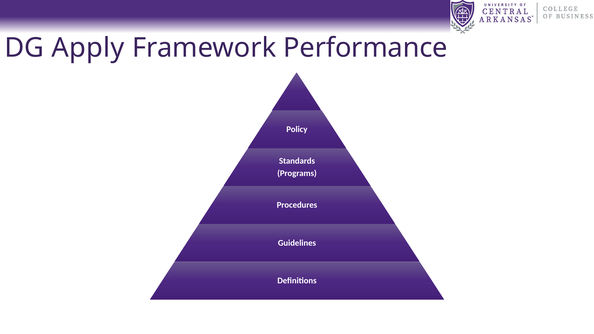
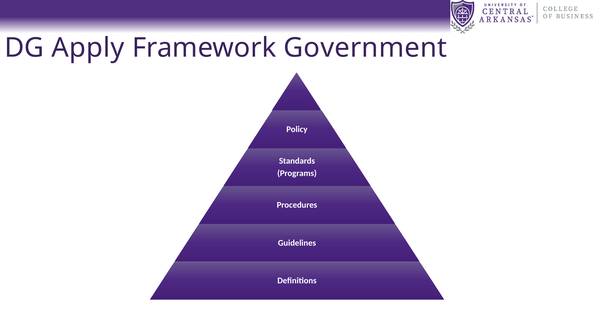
Performance: Performance -> Government
